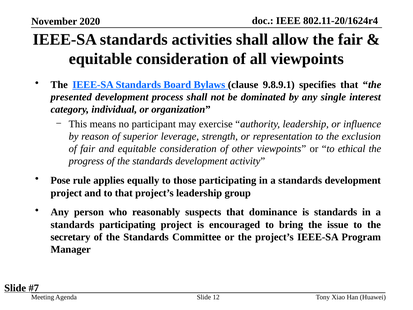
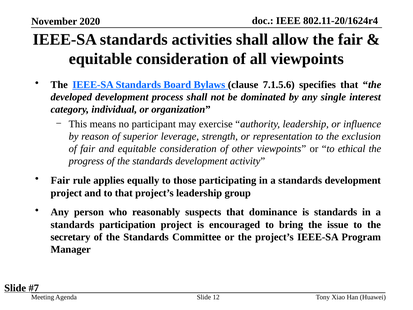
9.8.9.1: 9.8.9.1 -> 7.1.5.6
presented: presented -> developed
Pose at (60, 180): Pose -> Fair
standards participating: participating -> participation
